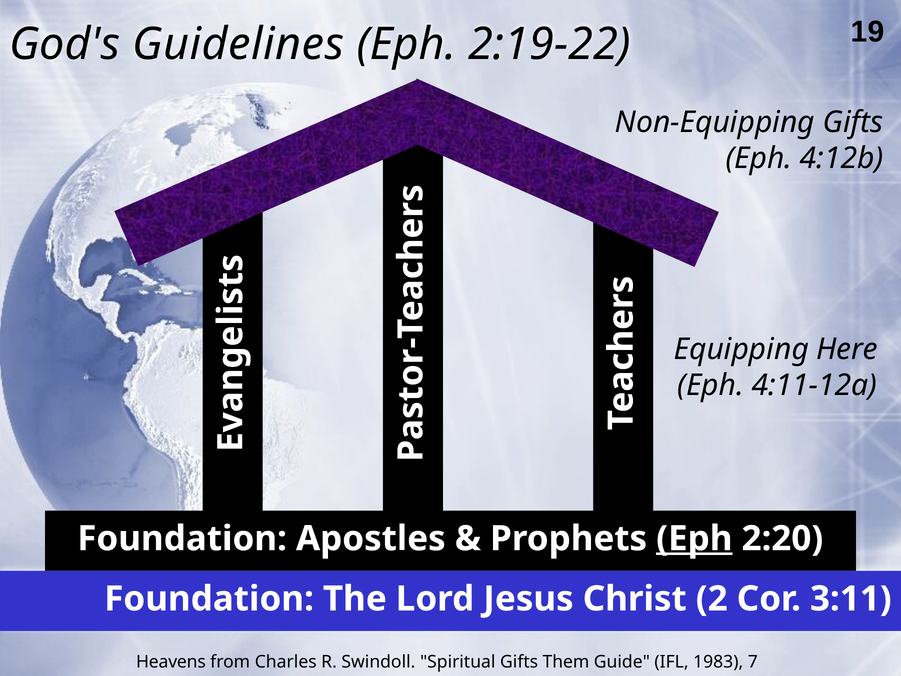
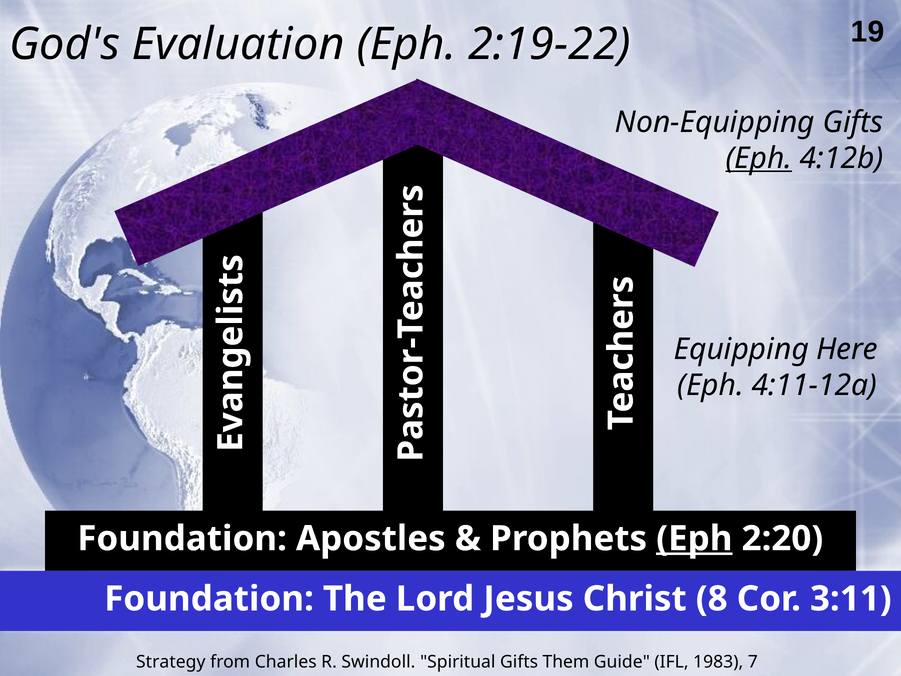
Guidelines: Guidelines -> Evaluation
Eph at (759, 158) underline: none -> present
2: 2 -> 8
Heavens: Heavens -> Strategy
